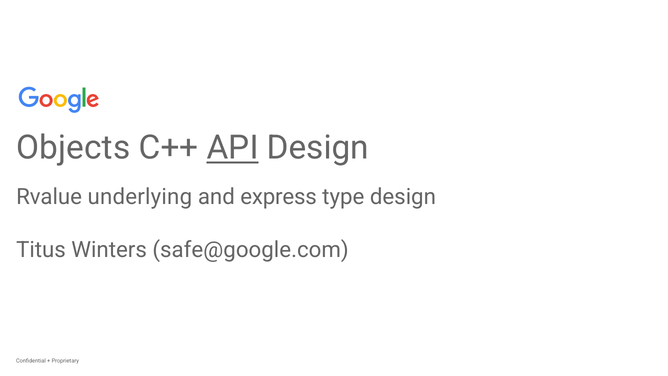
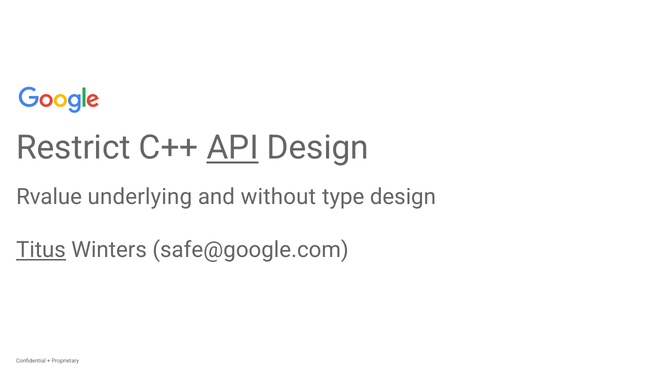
Objects: Objects -> Restrict
express: express -> without
Titus underline: none -> present
